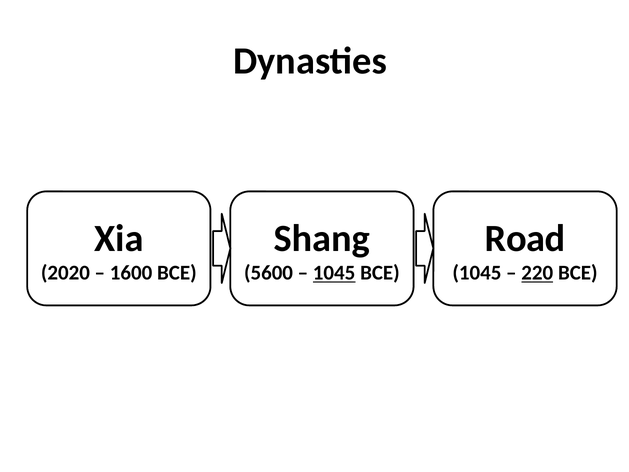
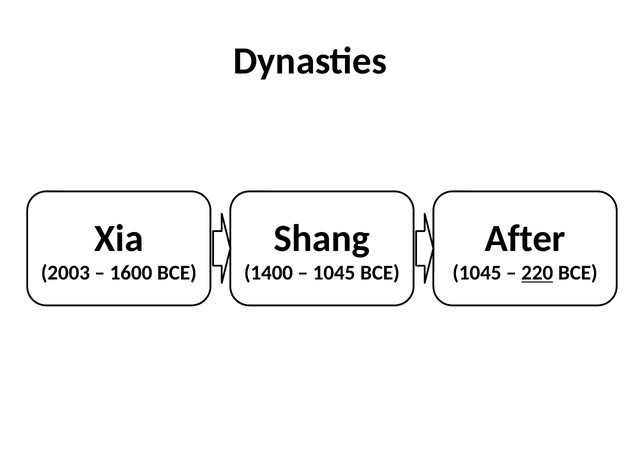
Road: Road -> After
2020: 2020 -> 2003
5600: 5600 -> 1400
1045 at (334, 273) underline: present -> none
